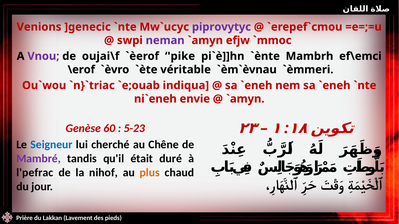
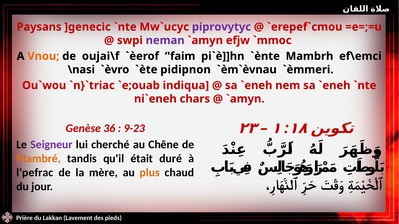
Venions: Venions -> Paysans
Vnou colour: purple -> orange
pike: pike -> faim
\erof: \erof -> \nasi
véritable: véritable -> pidipnon
envie: envie -> chars
60: 60 -> 36
5-23: 5-23 -> 9-23
Seigneur colour: blue -> purple
Mambré colour: purple -> orange
nihof: nihof -> mère
